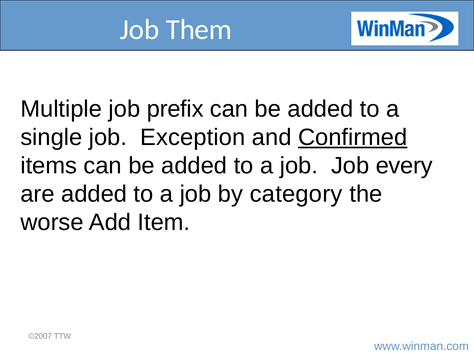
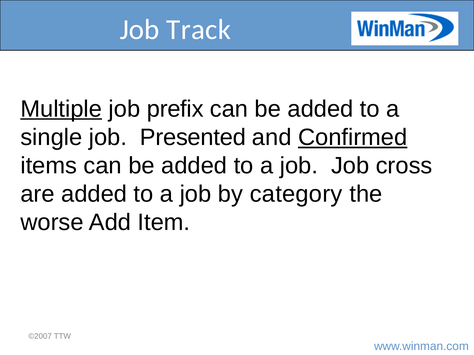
Them: Them -> Track
Multiple underline: none -> present
Exception: Exception -> Presented
every: every -> cross
